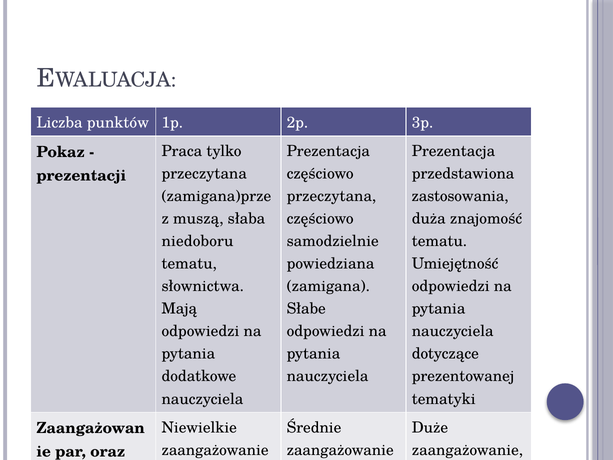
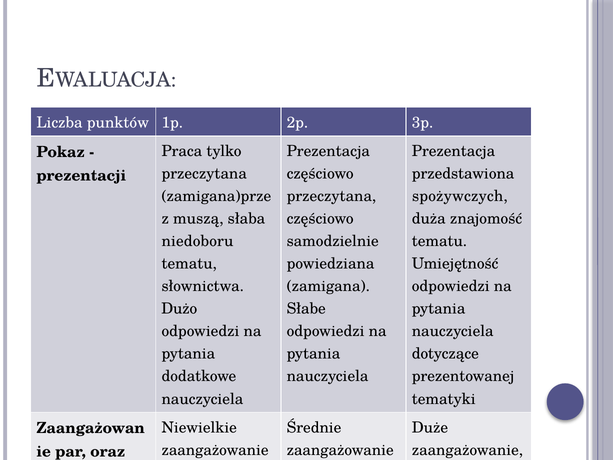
zastosowania: zastosowania -> spożywczych
Mają: Mają -> Dużo
